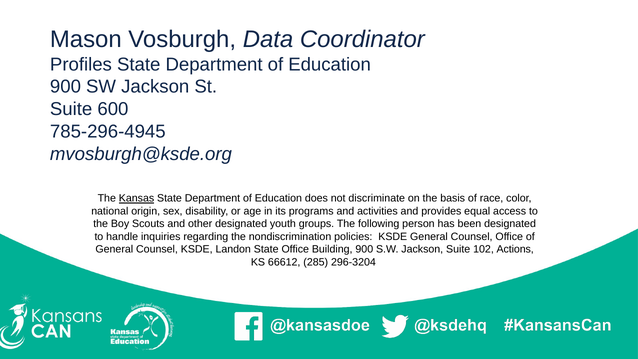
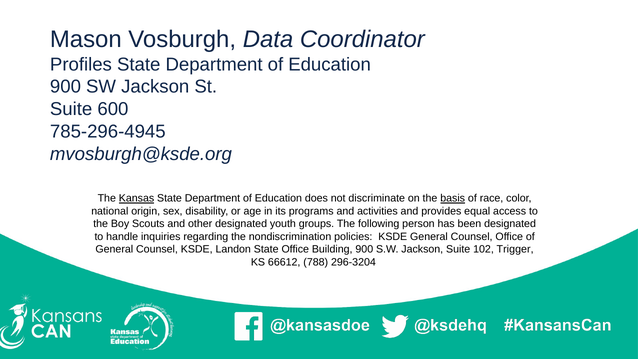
basis underline: none -> present
Actions: Actions -> Trigger
285: 285 -> 788
